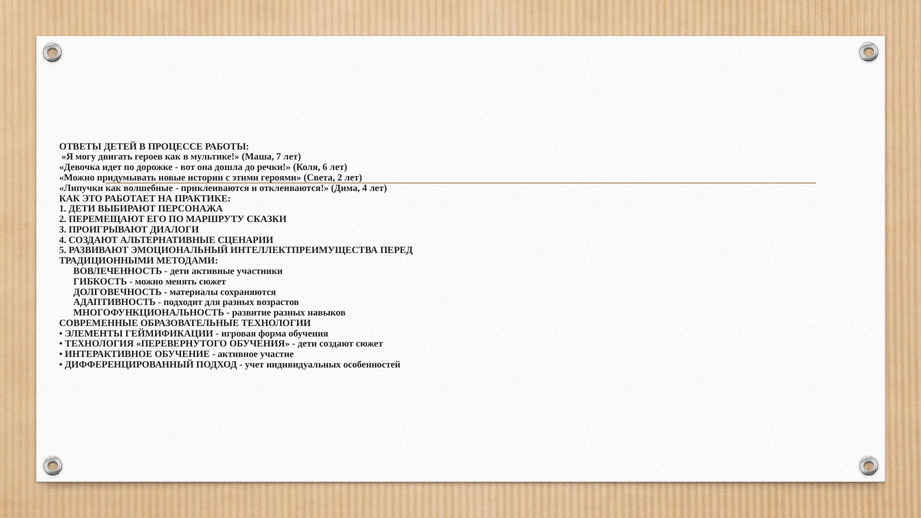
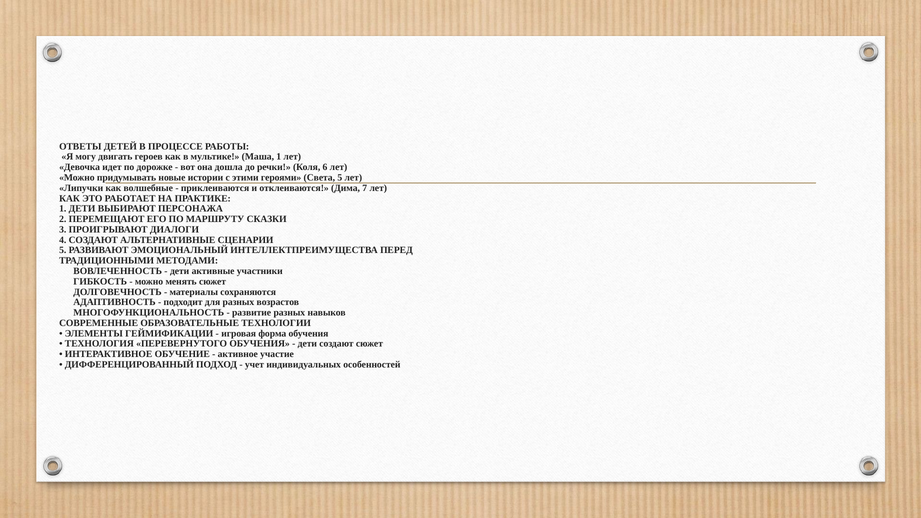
Маша 7: 7 -> 1
Света 2: 2 -> 5
Дима 4: 4 -> 7
